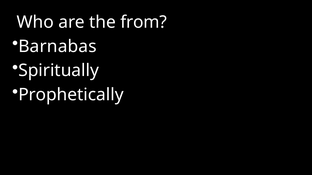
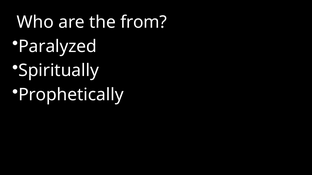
Barnabas: Barnabas -> Paralyzed
